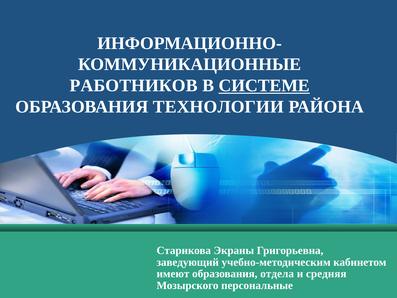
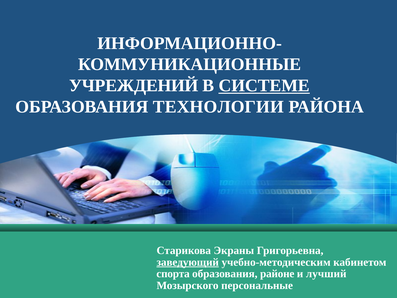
РАБОТНИКОВ: РАБОТНИКОВ -> УЧРЕЖДЕНИЙ
заведующий underline: none -> present
имеют: имеют -> спорта
отдела: отдела -> районе
средняя: средняя -> лучший
